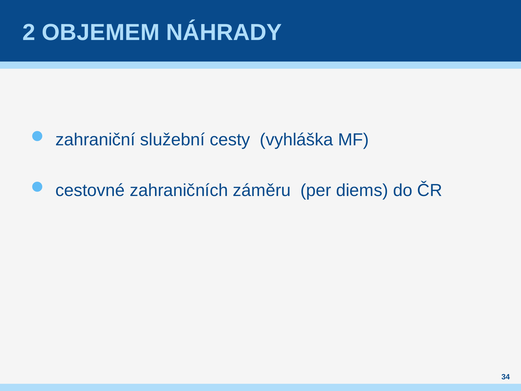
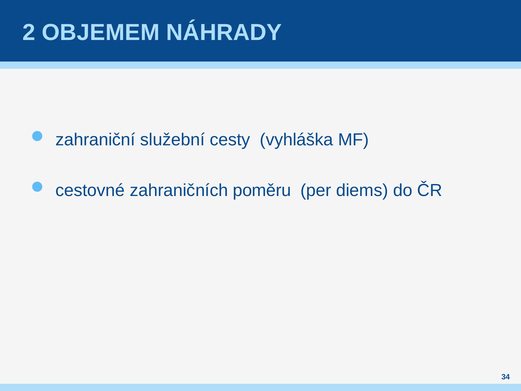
záměru: záměru -> poměru
